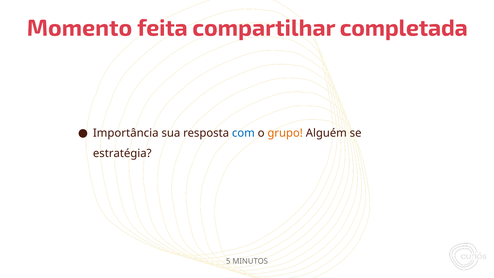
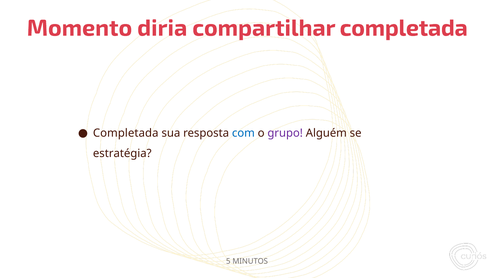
feita: feita -> diria
Importância at (126, 133): Importância -> Completada
grupo colour: orange -> purple
